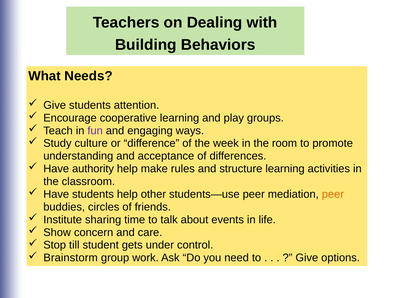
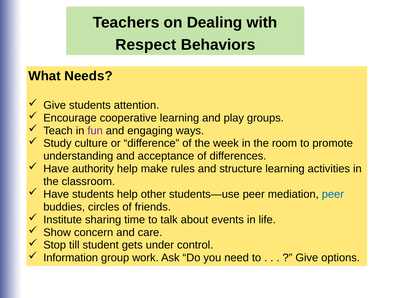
Building: Building -> Respect
peer at (333, 194) colour: orange -> blue
Brainstorm: Brainstorm -> Information
